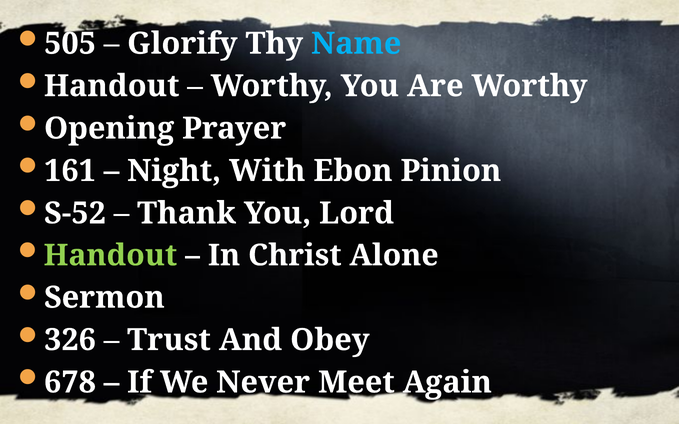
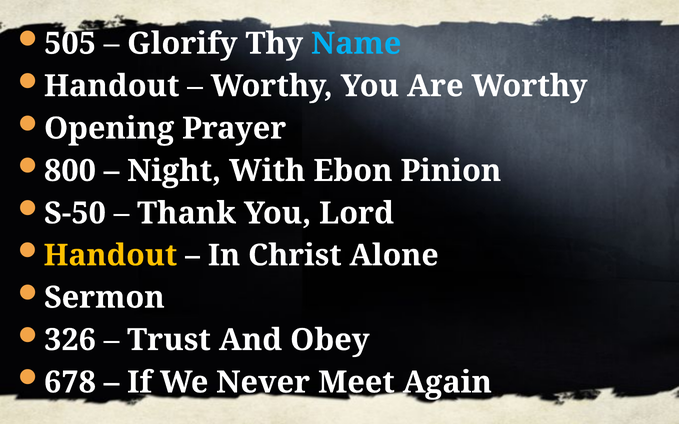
161: 161 -> 800
S-52: S-52 -> S-50
Handout at (110, 256) colour: light green -> yellow
